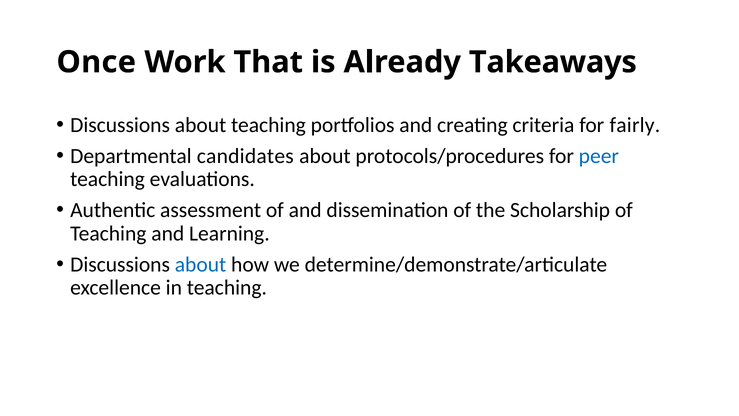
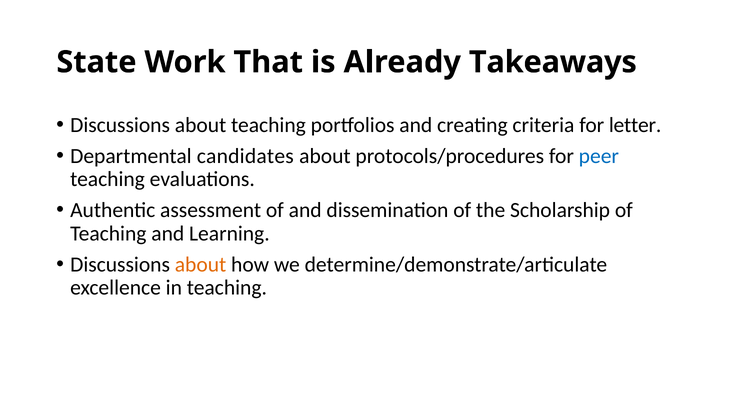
Once: Once -> State
fairly: fairly -> letter
about at (201, 264) colour: blue -> orange
